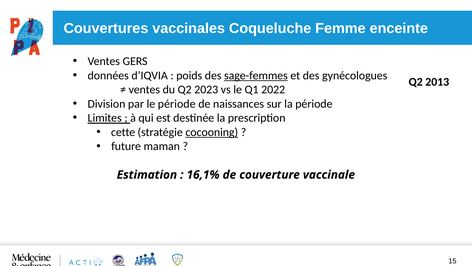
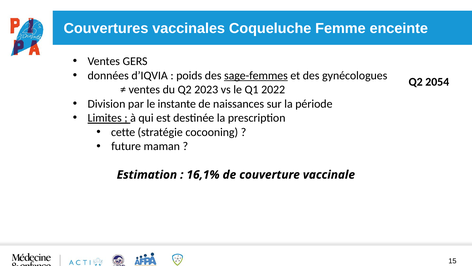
2013: 2013 -> 2054
le période: période -> instante
cocooning underline: present -> none
